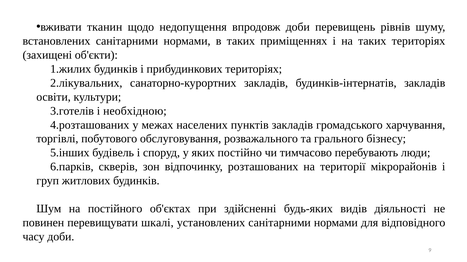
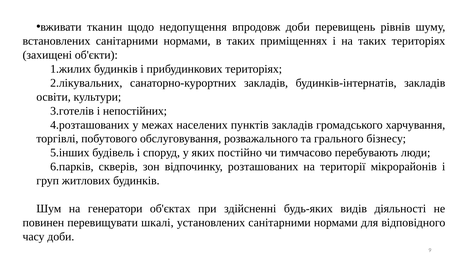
необхідною: необхідною -> непостійних
постійного: постійного -> генератори
